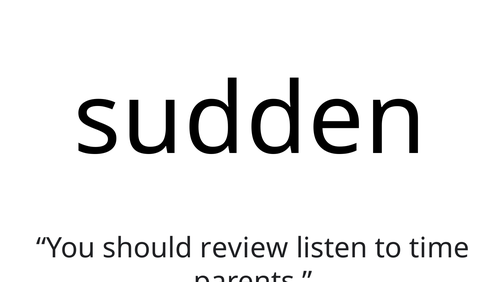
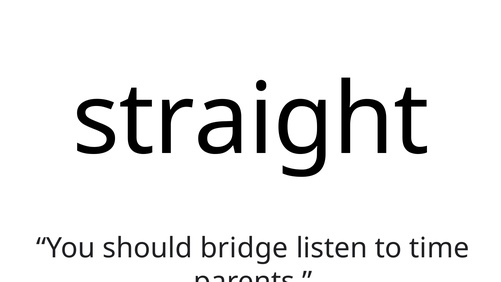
sudden: sudden -> straight
review: review -> bridge
